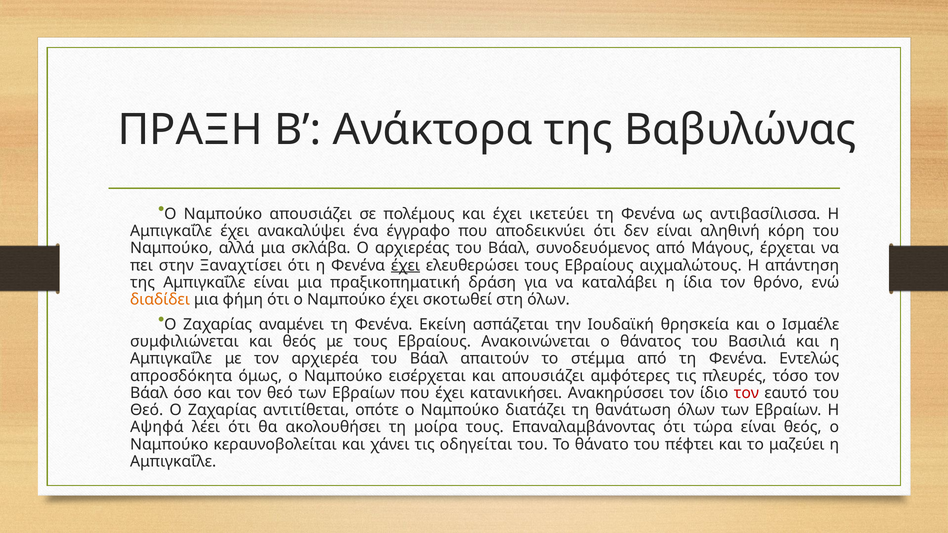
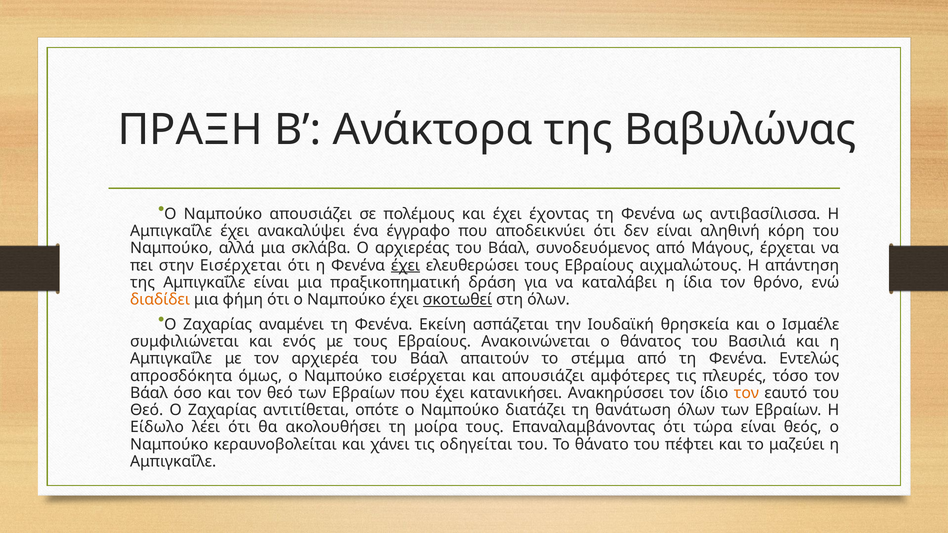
ικετεύει: ικετεύει -> έχοντας
στην Ξαναχτίσει: Ξαναχτίσει -> Εισέρχεται
σκοτωθεί underline: none -> present
και θεός: θεός -> ενός
τον at (746, 393) colour: red -> orange
Αψηφά: Αψηφά -> Είδωλο
